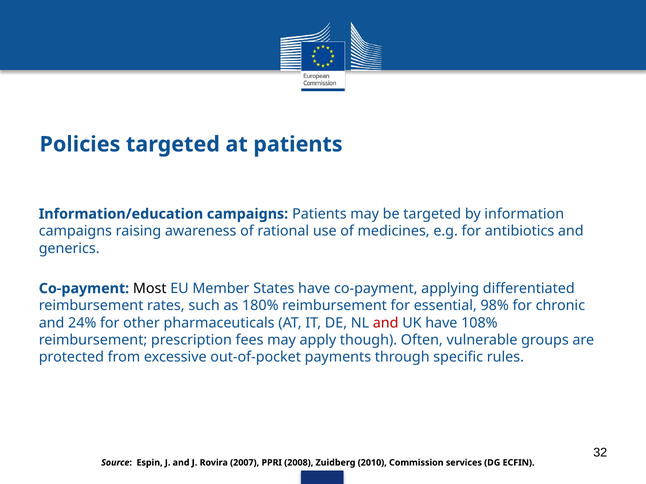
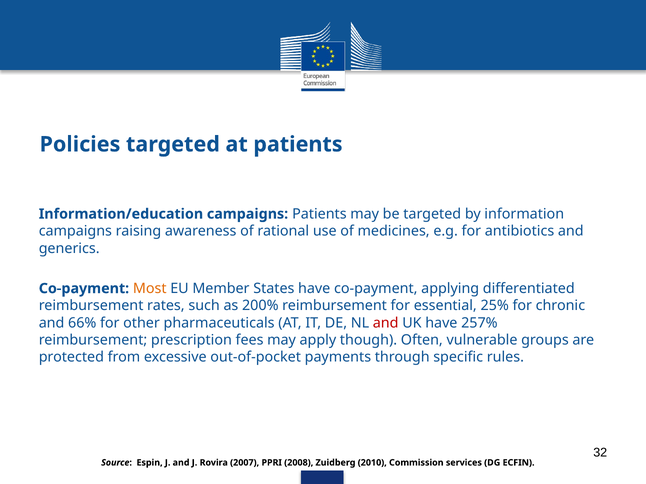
Most colour: black -> orange
180%: 180% -> 200%
98%: 98% -> 25%
24%: 24% -> 66%
108%: 108% -> 257%
